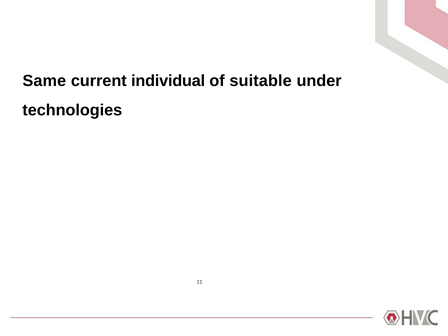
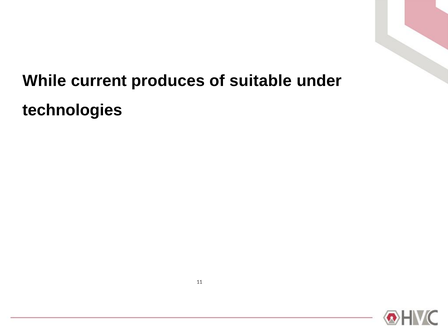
Same: Same -> While
individual: individual -> produces
